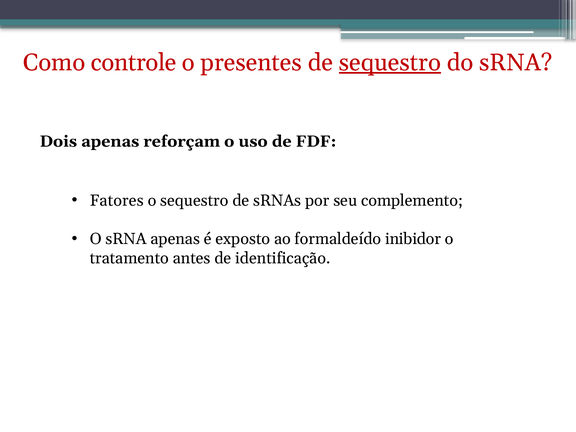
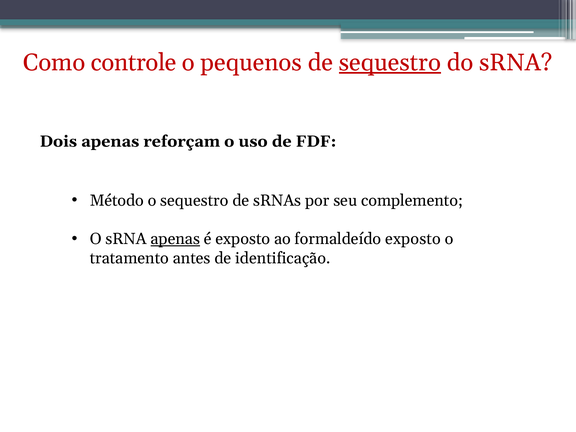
presentes: presentes -> pequenos
Fatores: Fatores -> Método
apenas at (175, 239) underline: none -> present
formaldeído inibidor: inibidor -> exposto
